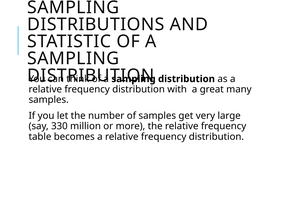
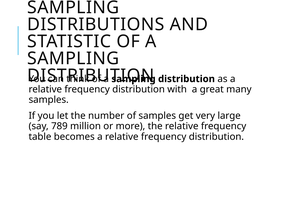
330: 330 -> 789
